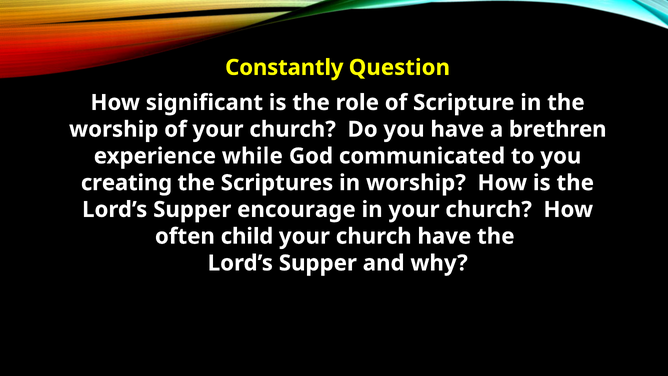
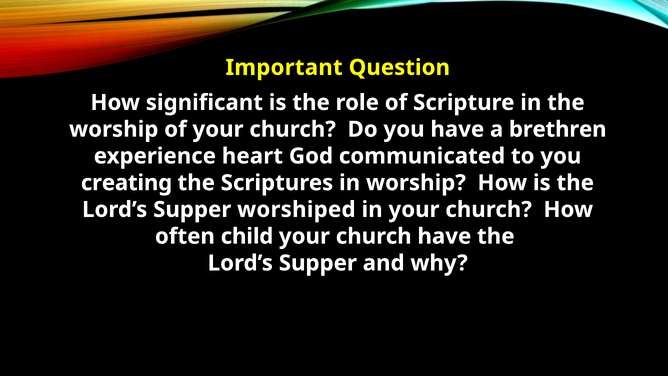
Constantly: Constantly -> Important
while: while -> heart
encourage: encourage -> worshiped
